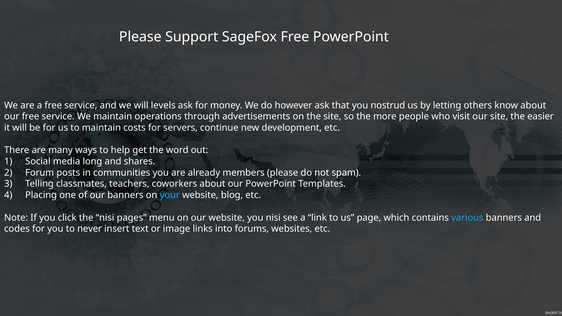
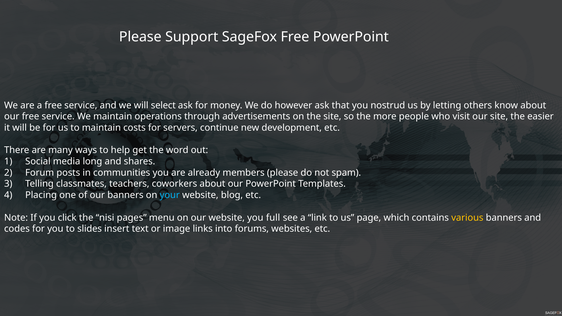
levels: levels -> select
you nisi: nisi -> full
various colour: light blue -> yellow
never: never -> slides
